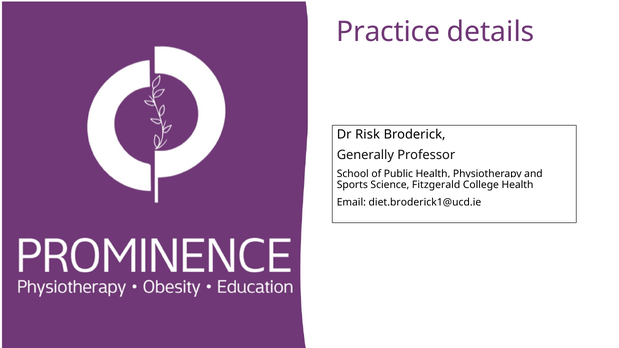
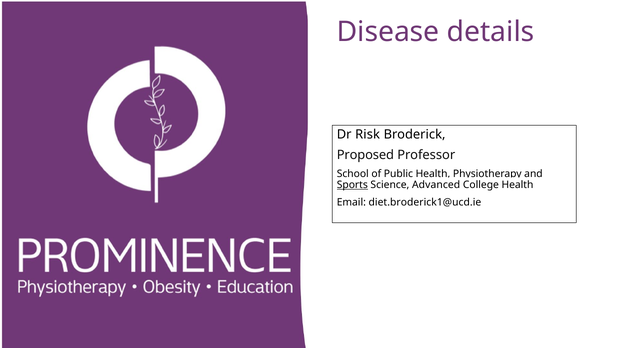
Practice: Practice -> Disease
Generally: Generally -> Proposed
Sports underline: none -> present
Fitzgerald: Fitzgerald -> Advanced
